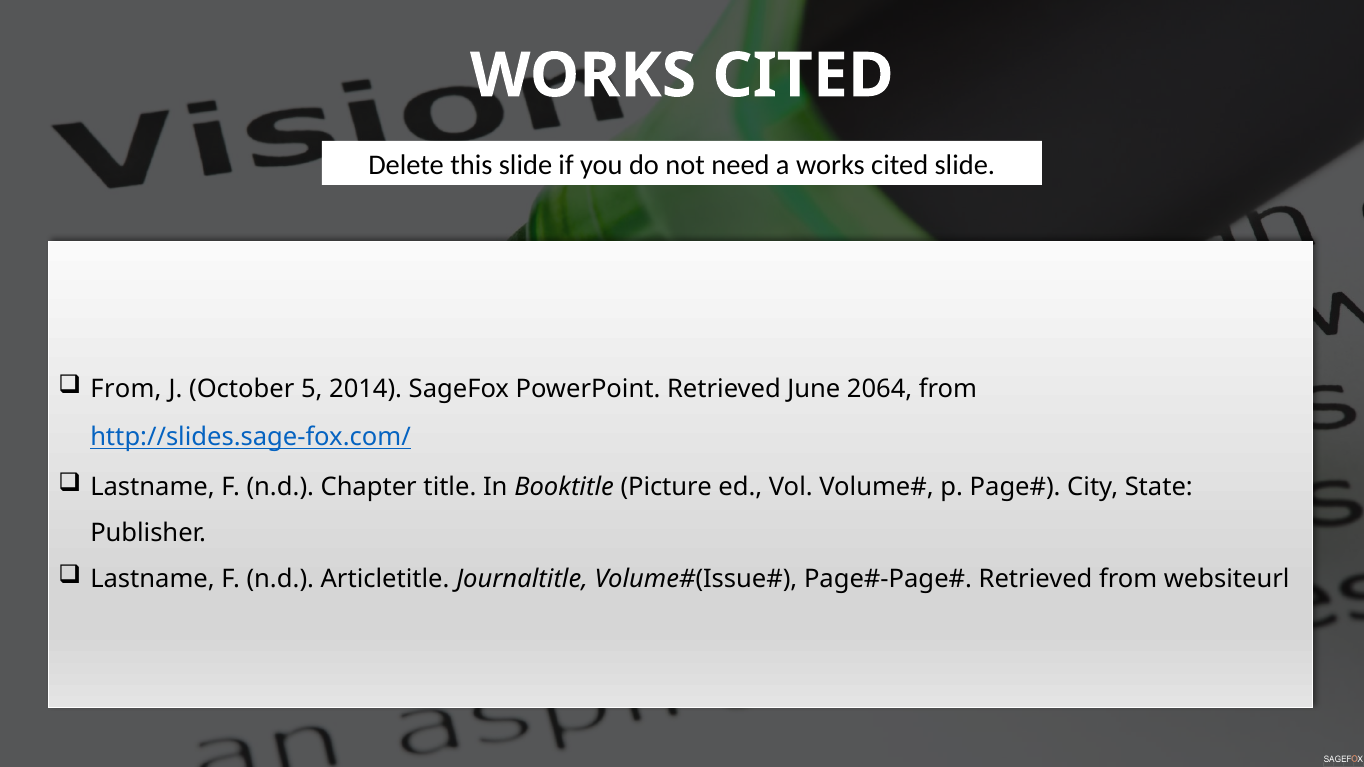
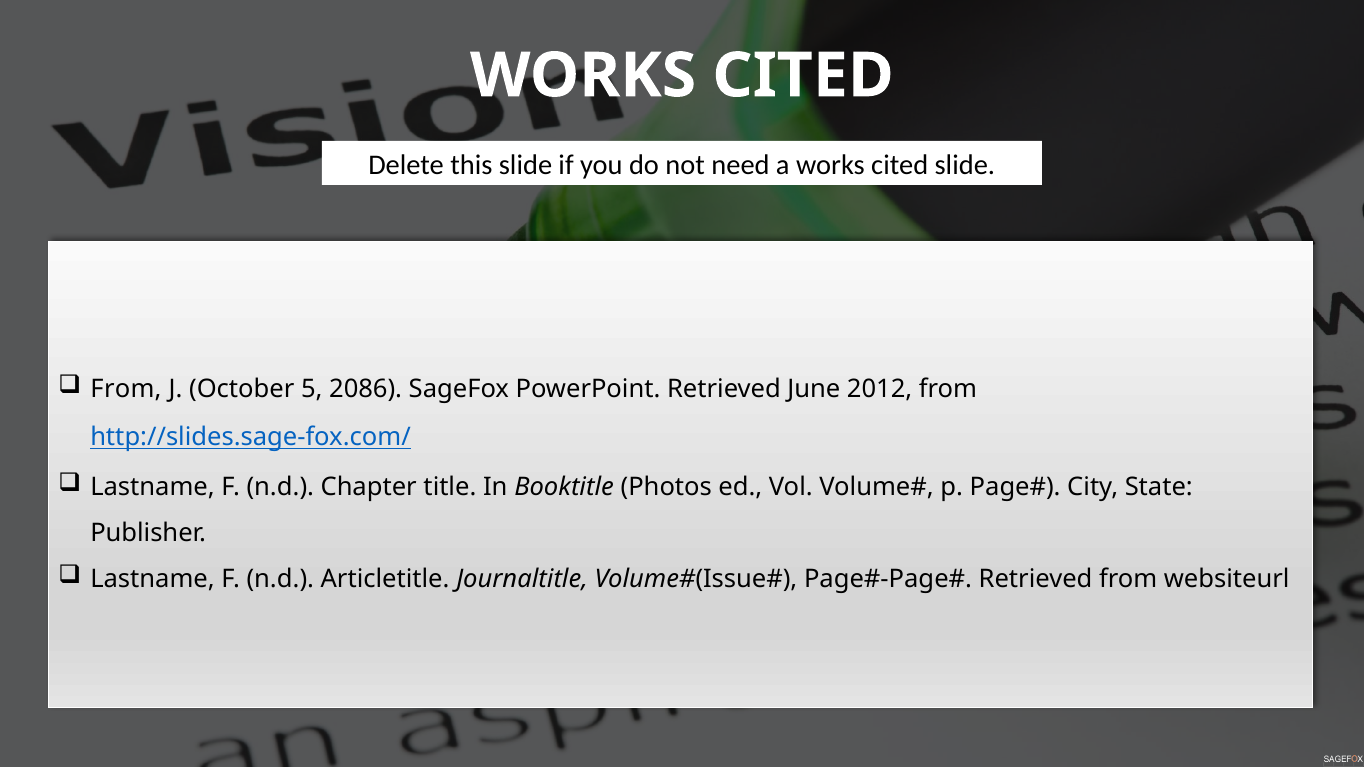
2014: 2014 -> 2086
2064: 2064 -> 2012
Picture: Picture -> Photos
